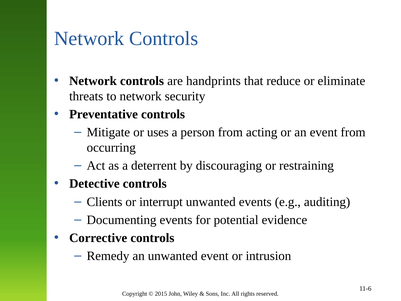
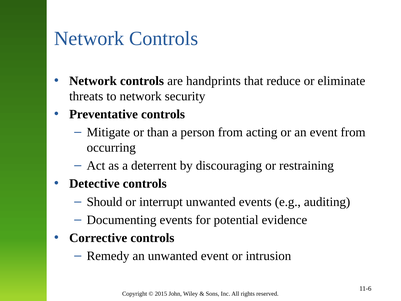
uses: uses -> than
Clients: Clients -> Should
